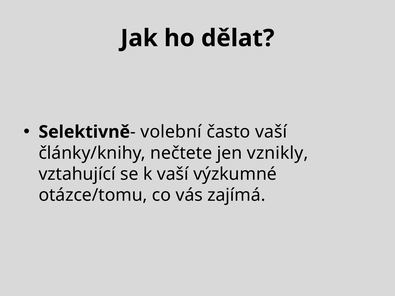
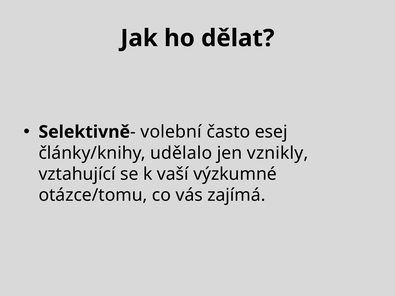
často vaší: vaší -> esej
nečtete: nečtete -> udělalo
